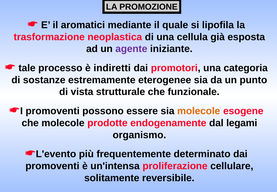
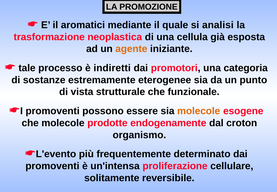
lipofila: lipofila -> analisi
agente colour: purple -> orange
legami: legami -> croton
